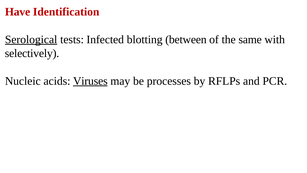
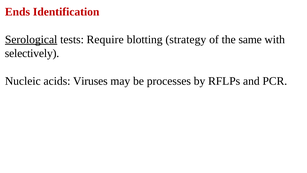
Have: Have -> Ends
Infected: Infected -> Require
between: between -> strategy
Viruses underline: present -> none
